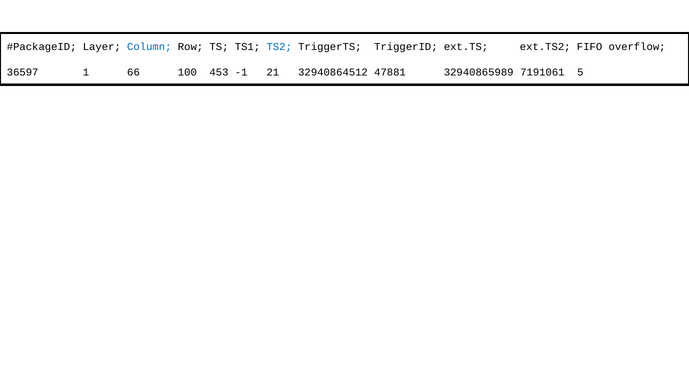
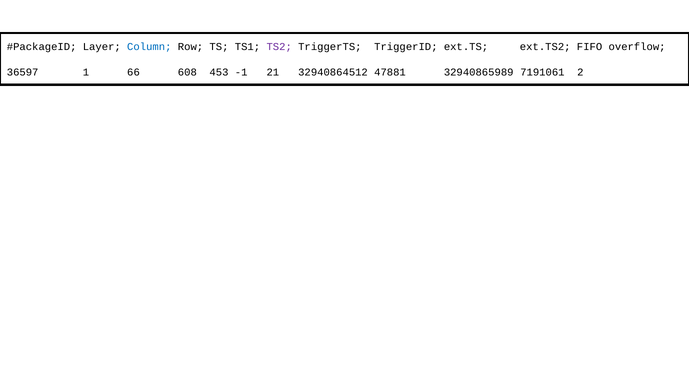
TS2 colour: blue -> purple
100: 100 -> 608
5: 5 -> 2
